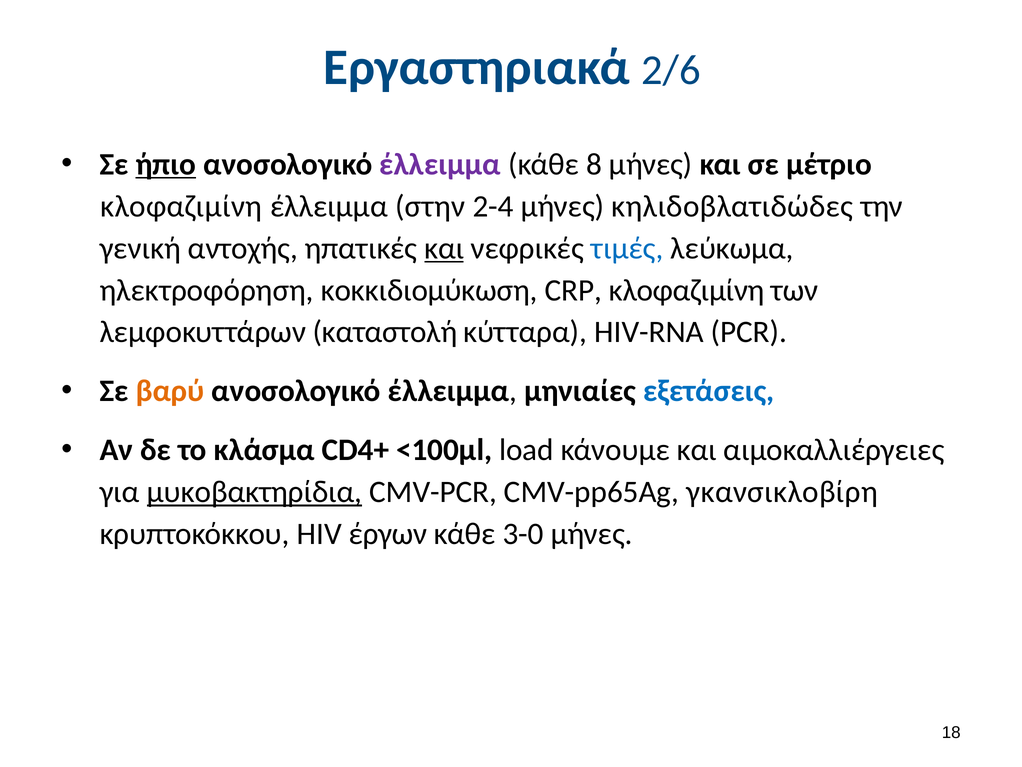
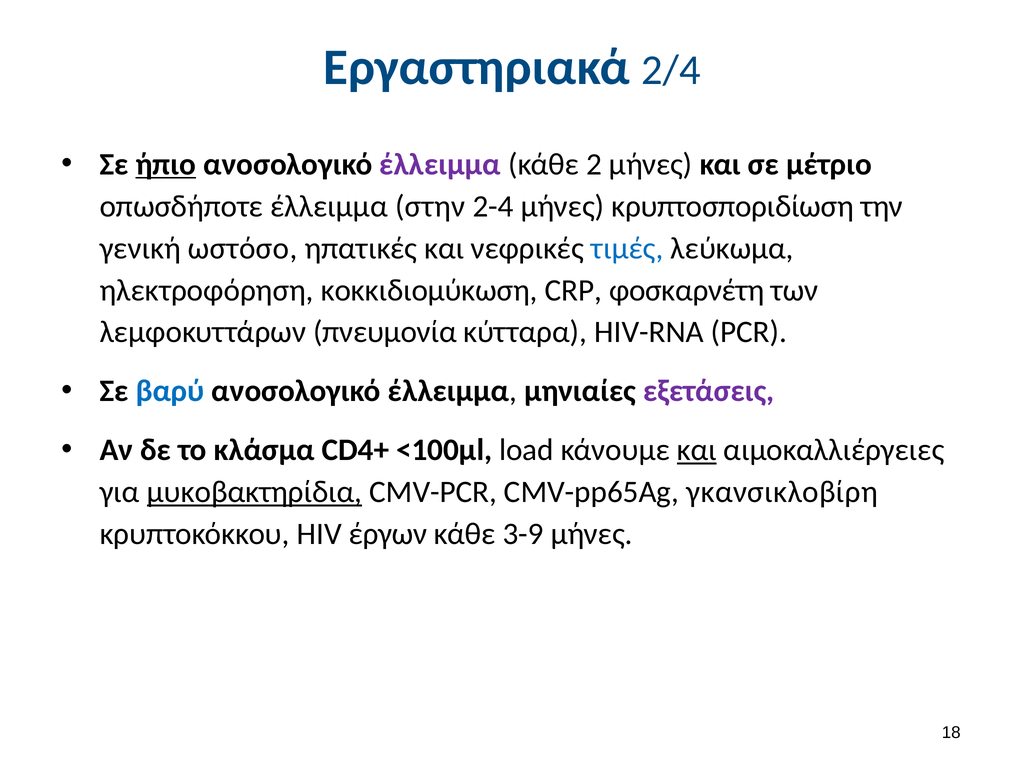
2/6: 2/6 -> 2/4
8: 8 -> 2
κλοφαζιμίνη at (181, 206): κλοφαζιμίνη -> οπωσδήποτε
κηλιδοβλατιδώδες: κηλιδοβλατιδώδες -> κρυπτοσποριδίωση
αντοχής: αντοχής -> ωστόσο
και at (444, 248) underline: present -> none
CRP κλοφαζιμίνη: κλοφαζιμίνη -> φοσκαρνέτη
καταστολή: καταστολή -> πνευμονία
βαρύ colour: orange -> blue
εξετάσεις colour: blue -> purple
και at (697, 450) underline: none -> present
3-0: 3-0 -> 3-9
